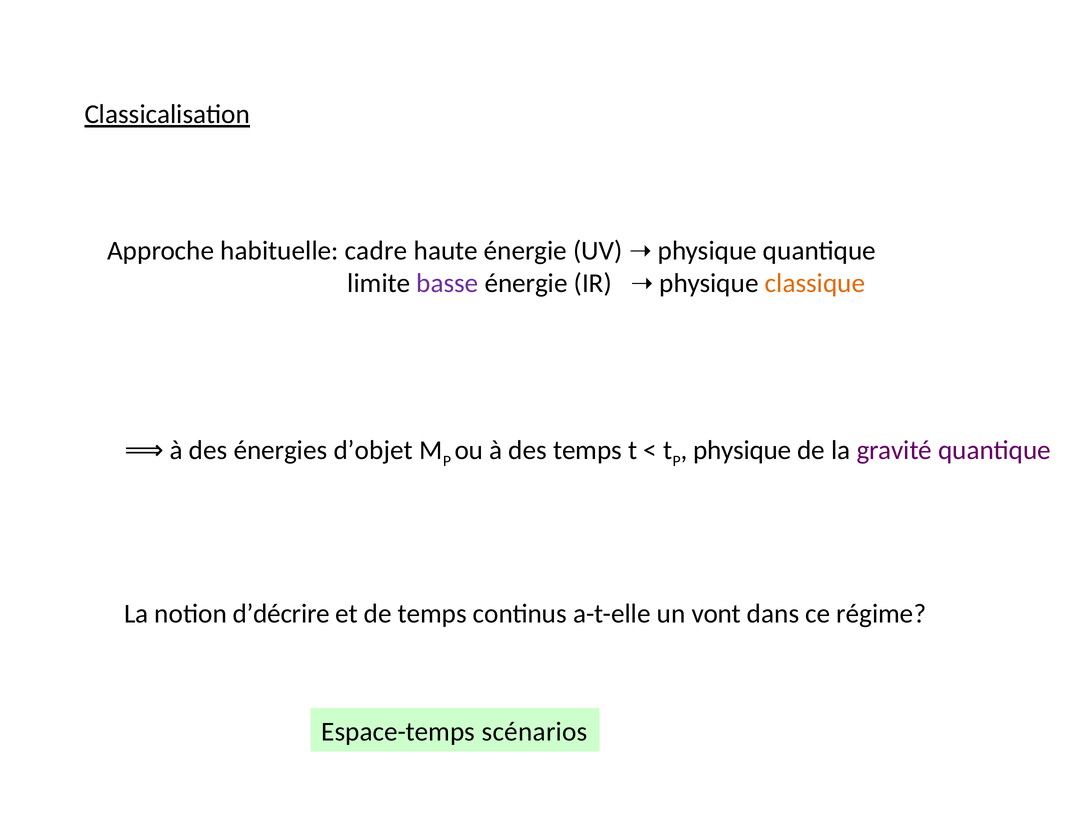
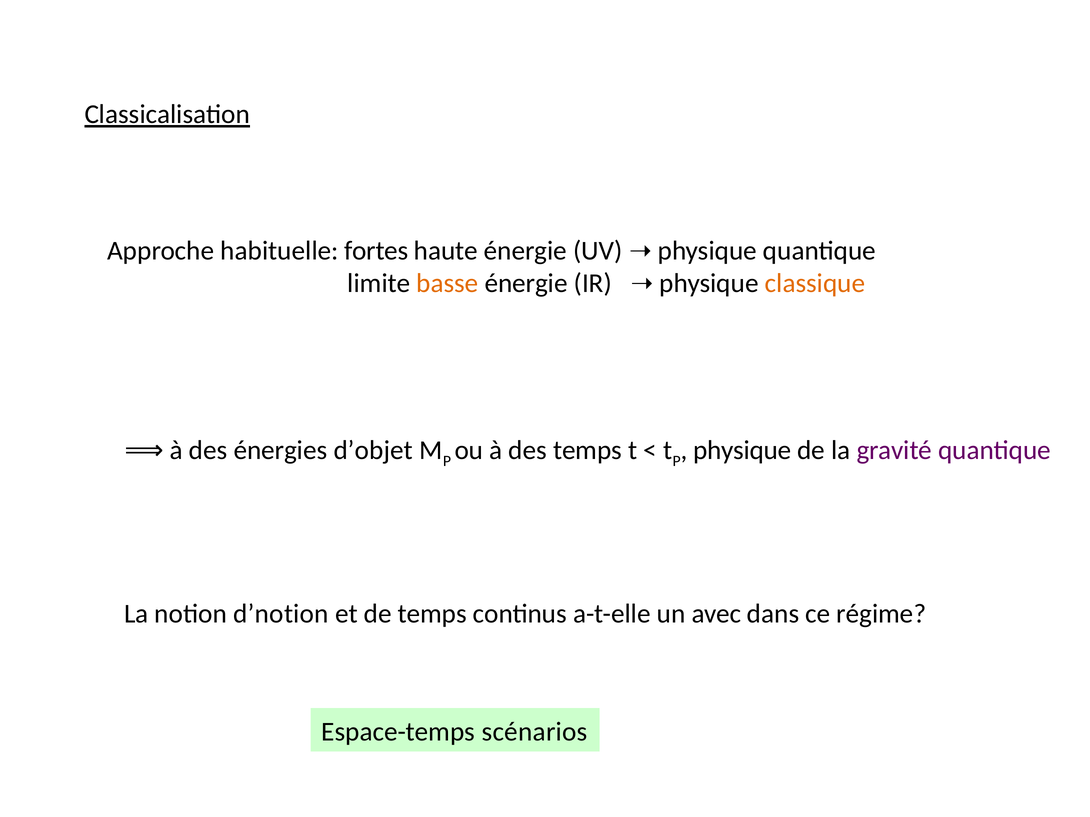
cadre: cadre -> fortes
basse colour: purple -> orange
d’décrire: d’décrire -> d’notion
vont: vont -> avec
